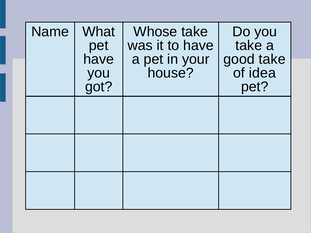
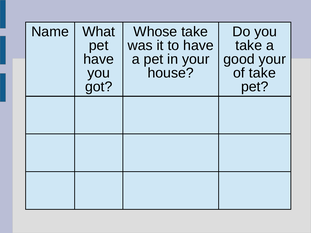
good take: take -> your
of idea: idea -> take
